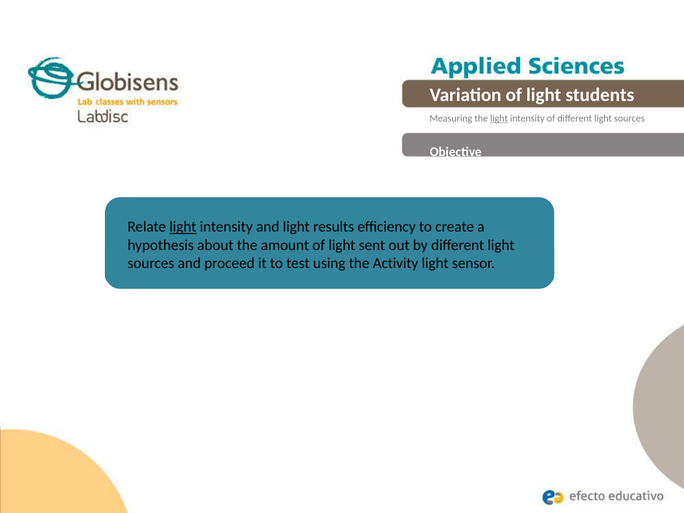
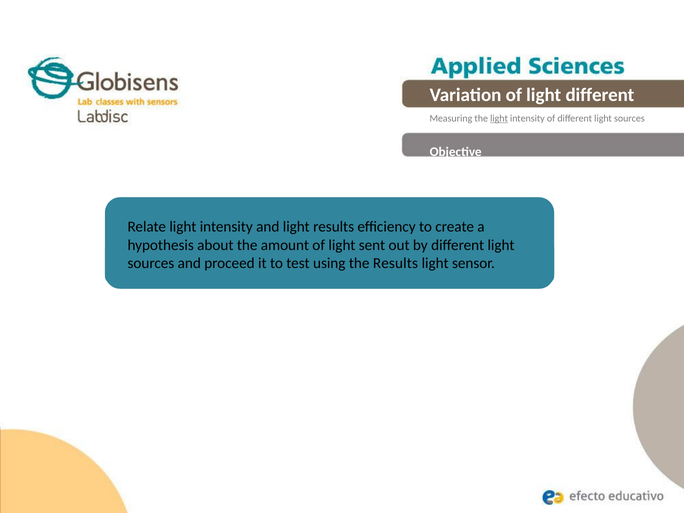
light students: students -> different
light at (183, 227) underline: present -> none
the Activity: Activity -> Results
